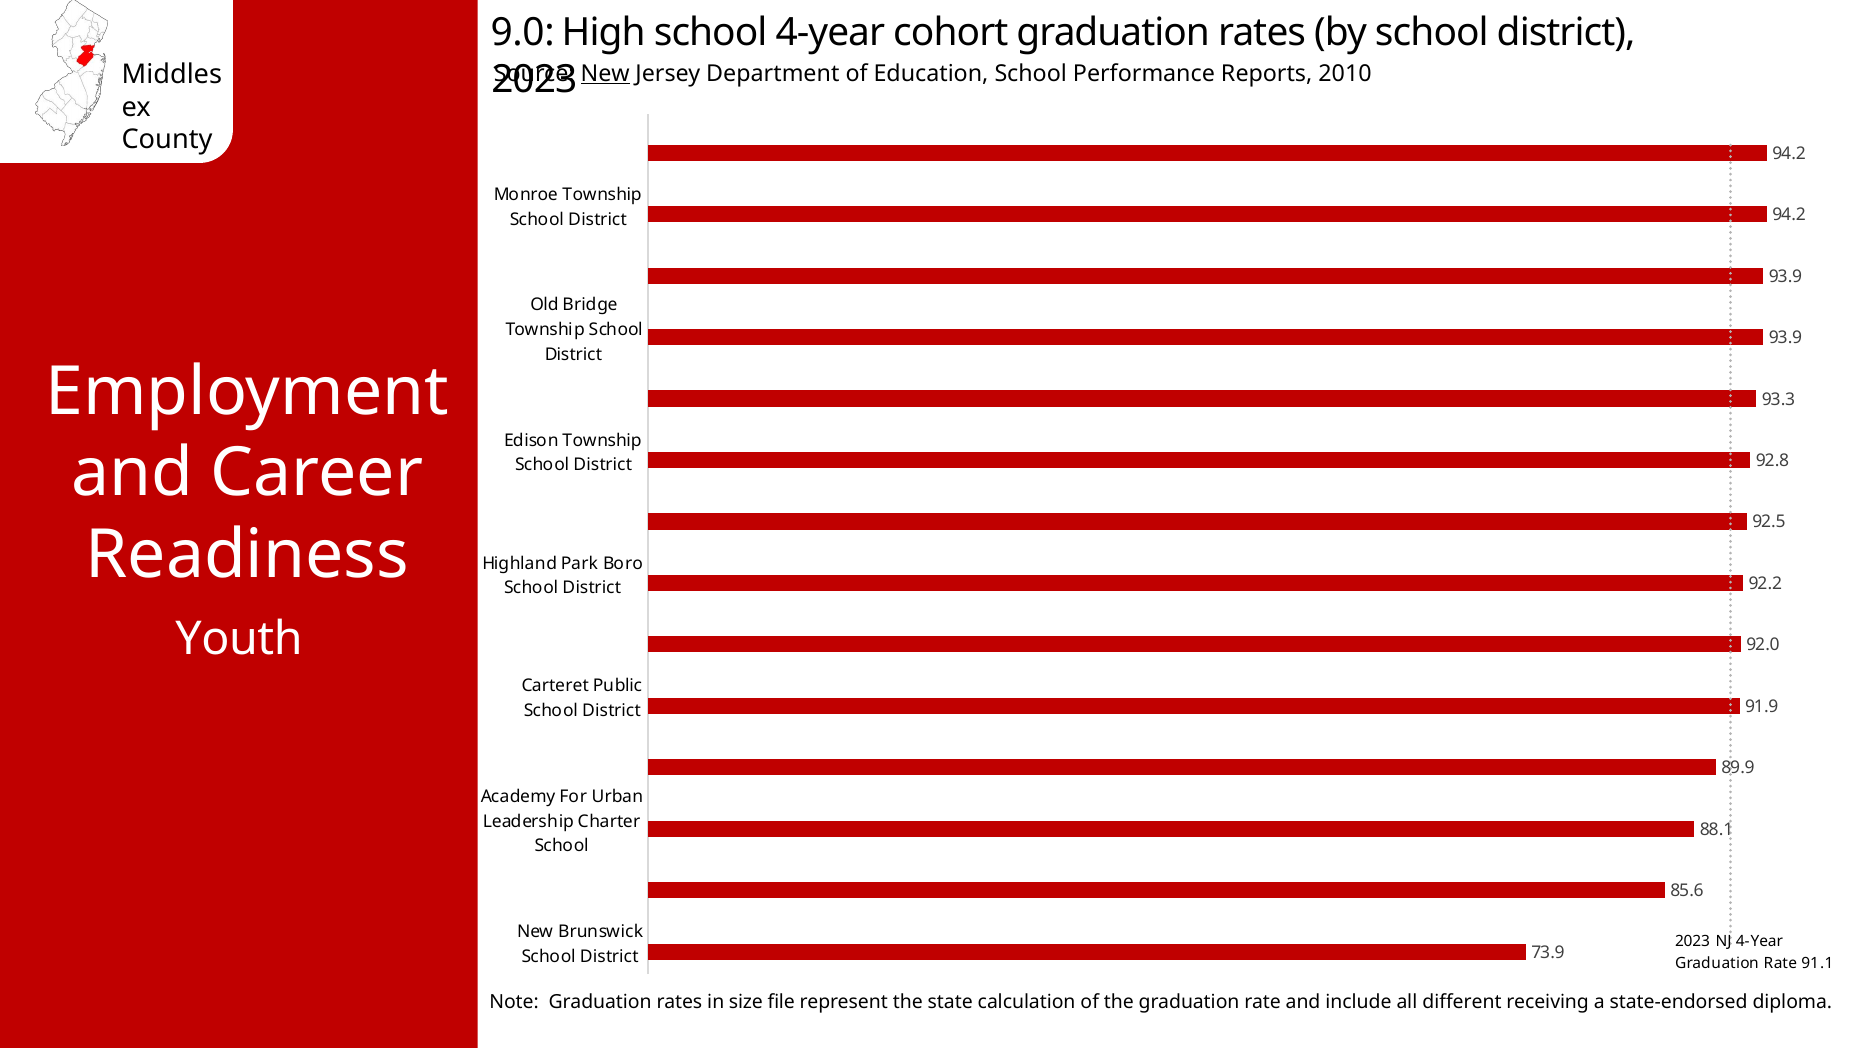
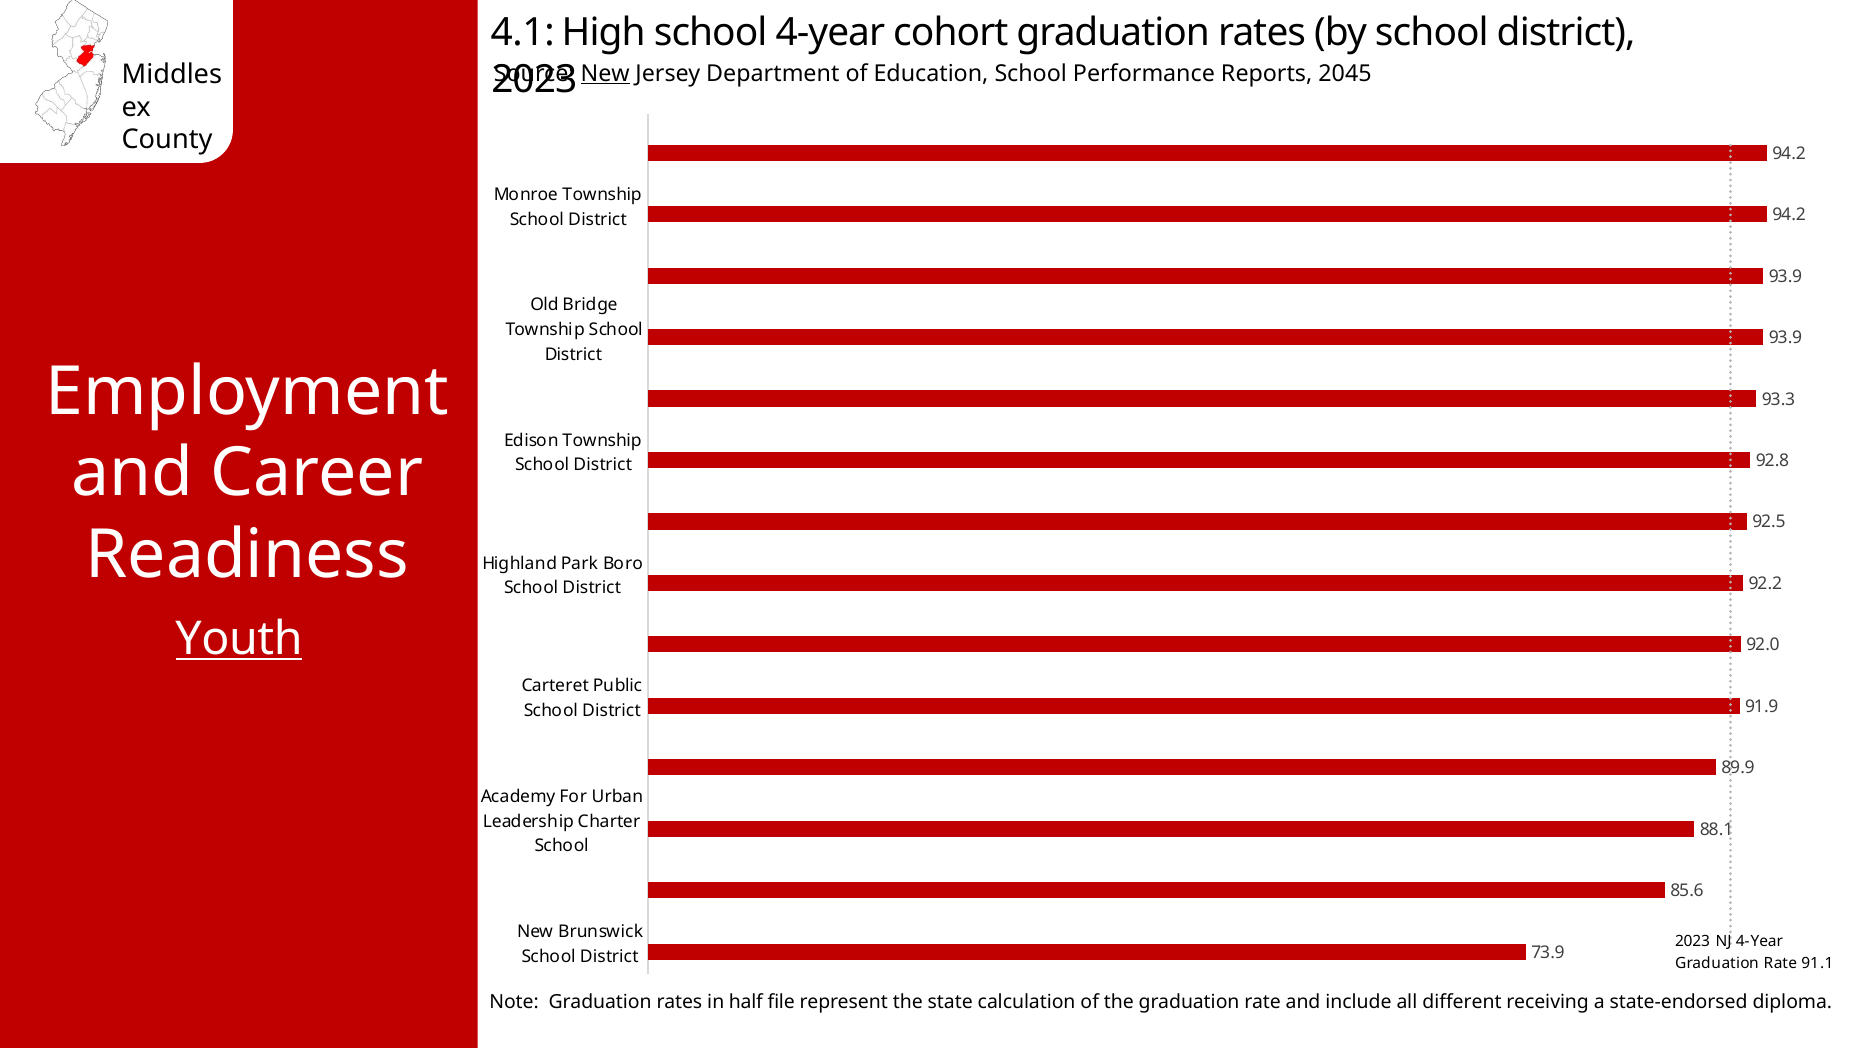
9.0: 9.0 -> 4.1
2010: 2010 -> 2045
Youth underline: none -> present
size: size -> half
